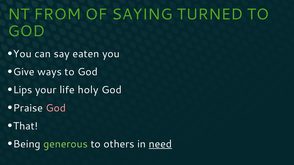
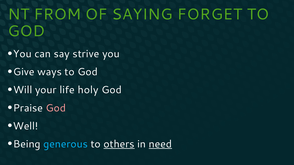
TURNED: TURNED -> FORGET
eaten: eaten -> strive
Lips: Lips -> Will
That: That -> Well
generous colour: light green -> light blue
others underline: none -> present
